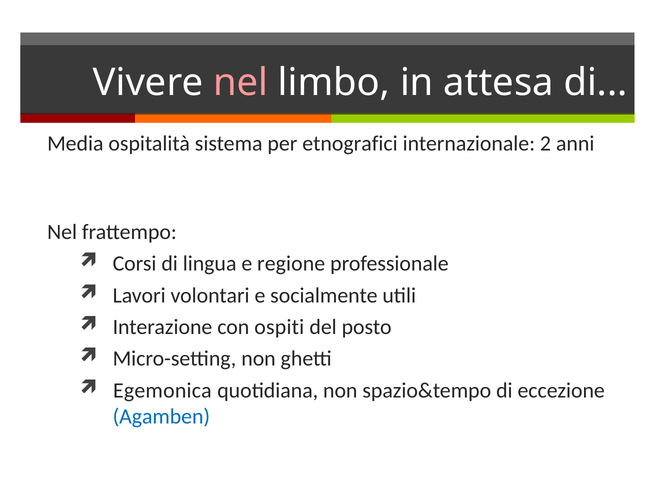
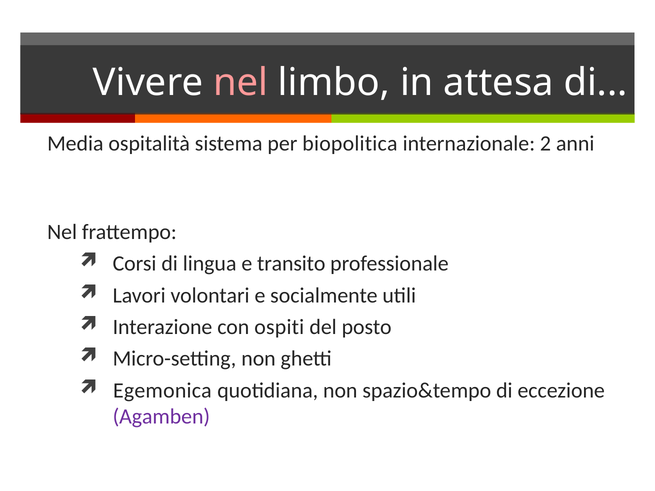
etnografici: etnografici -> biopolitica
regione: regione -> transito
Agamben colour: blue -> purple
